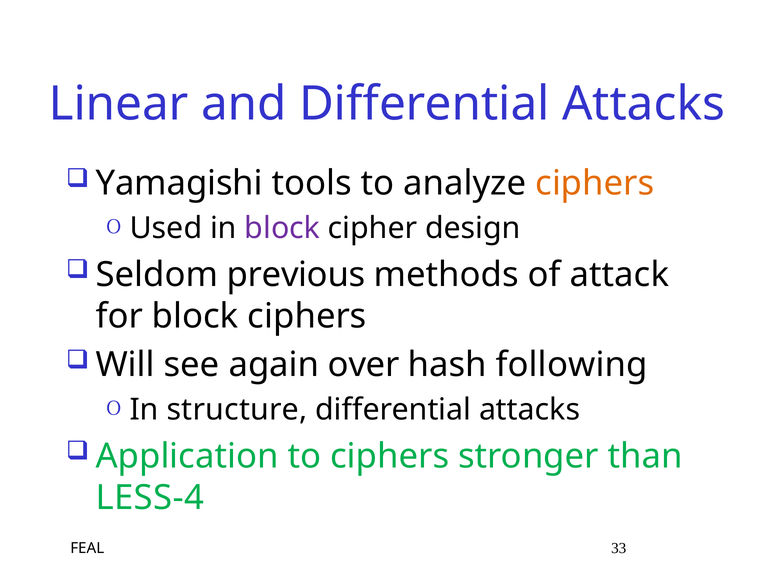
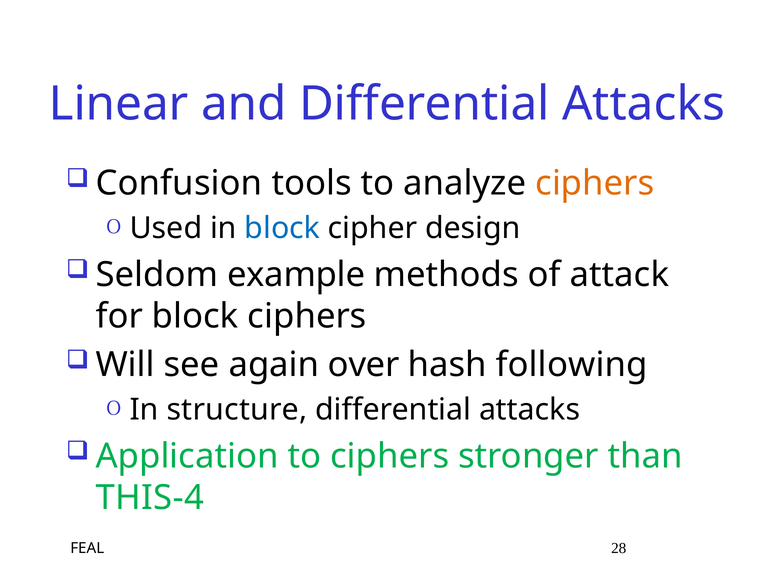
Yamagishi: Yamagishi -> Confusion
block at (282, 228) colour: purple -> blue
previous: previous -> example
LESS-4: LESS-4 -> THIS-4
33: 33 -> 28
